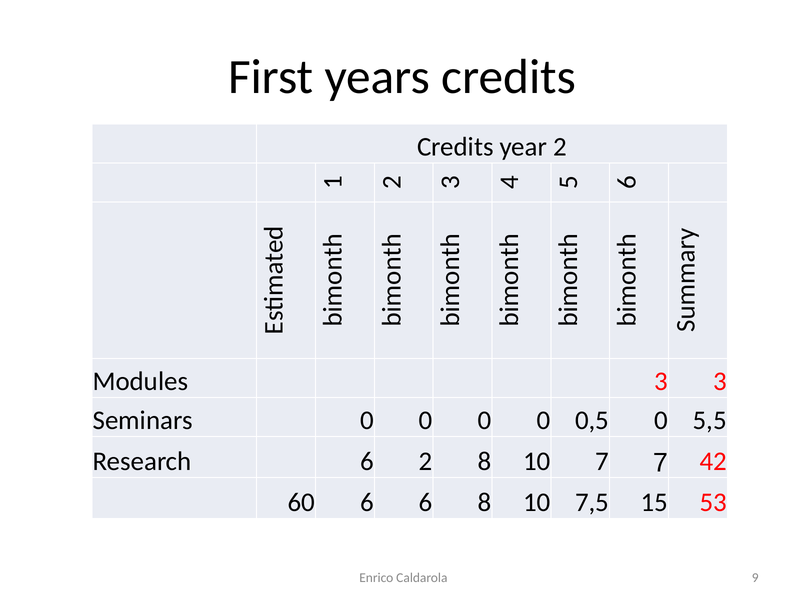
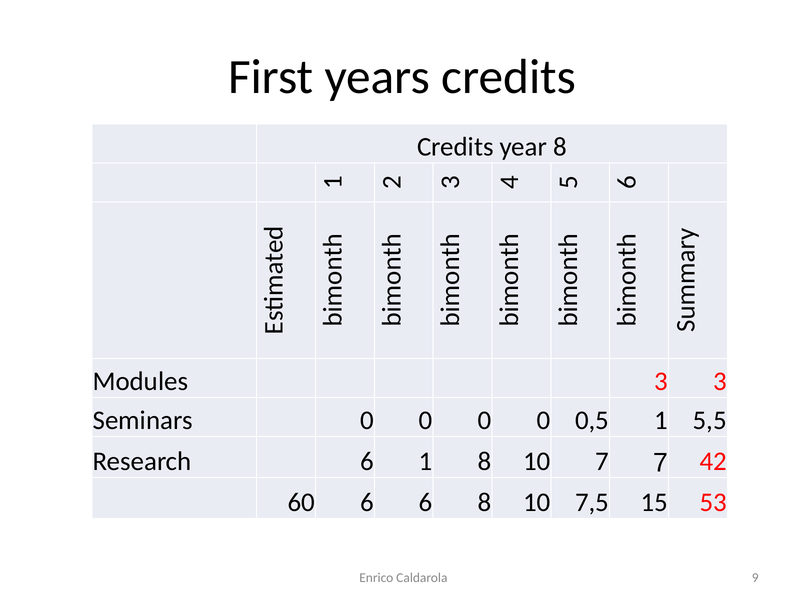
year 2: 2 -> 8
0,5 0: 0 -> 1
6 2: 2 -> 1
